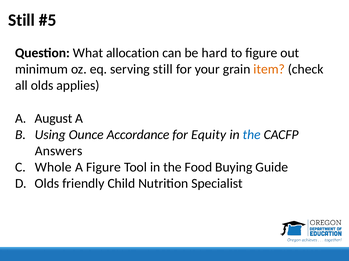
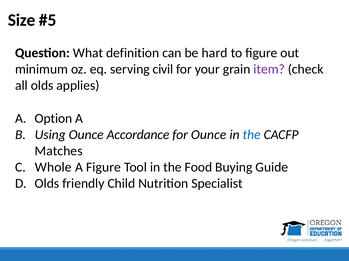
Still at (22, 20): Still -> Size
allocation: allocation -> definition
serving still: still -> civil
item colour: orange -> purple
August: August -> Option
for Equity: Equity -> Ounce
Answers: Answers -> Matches
